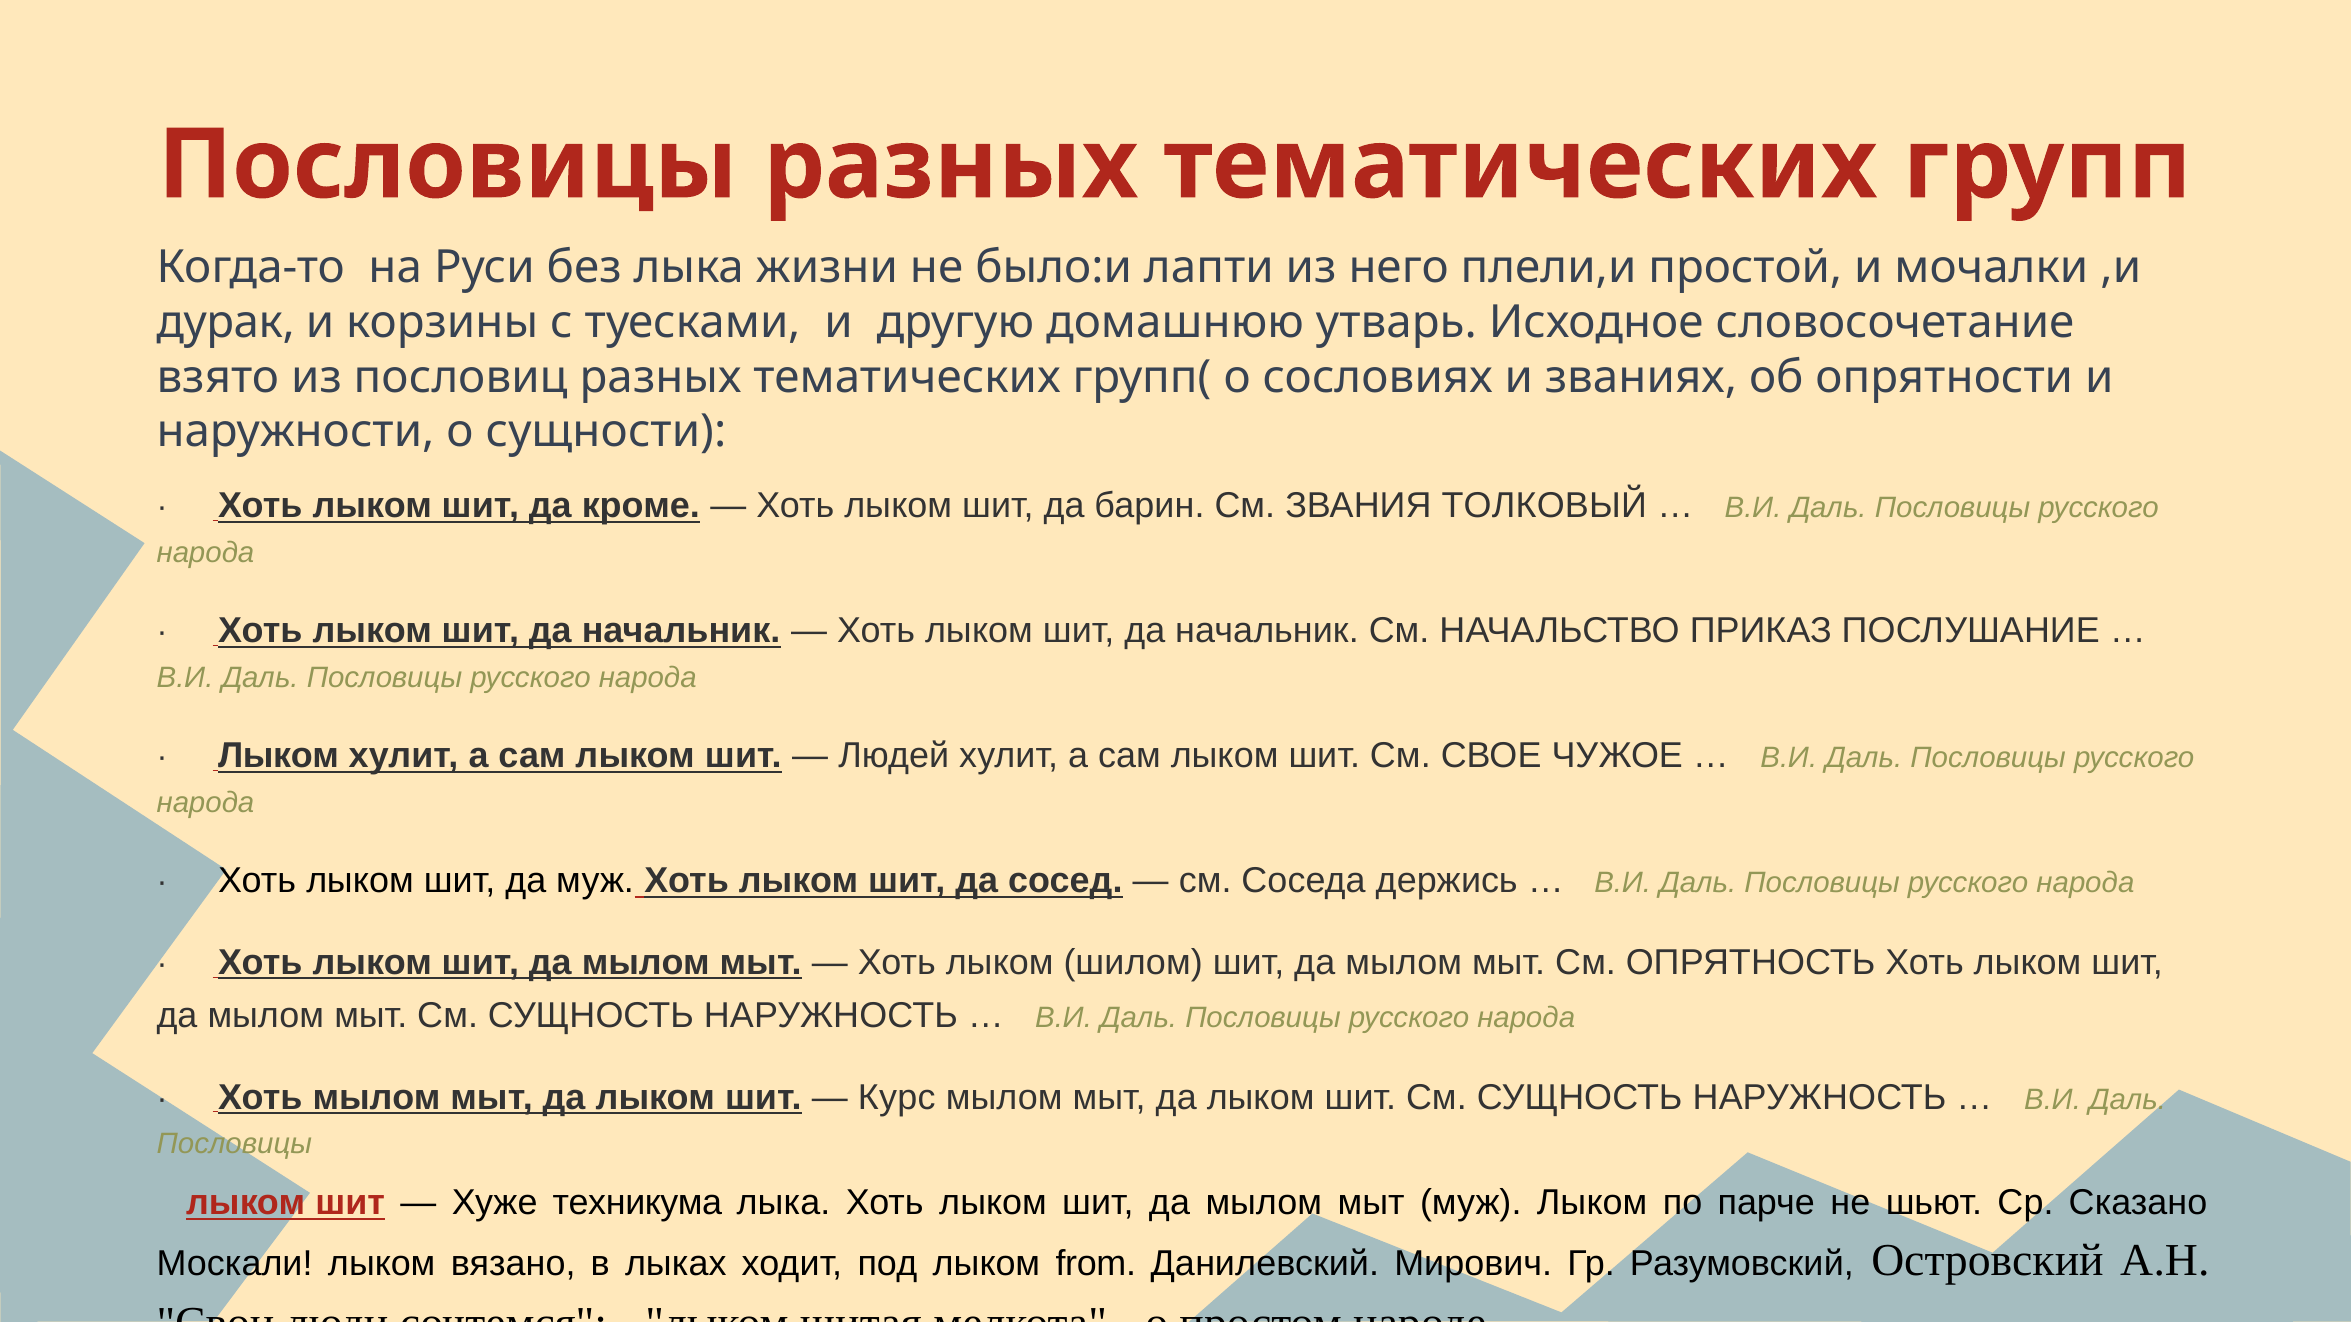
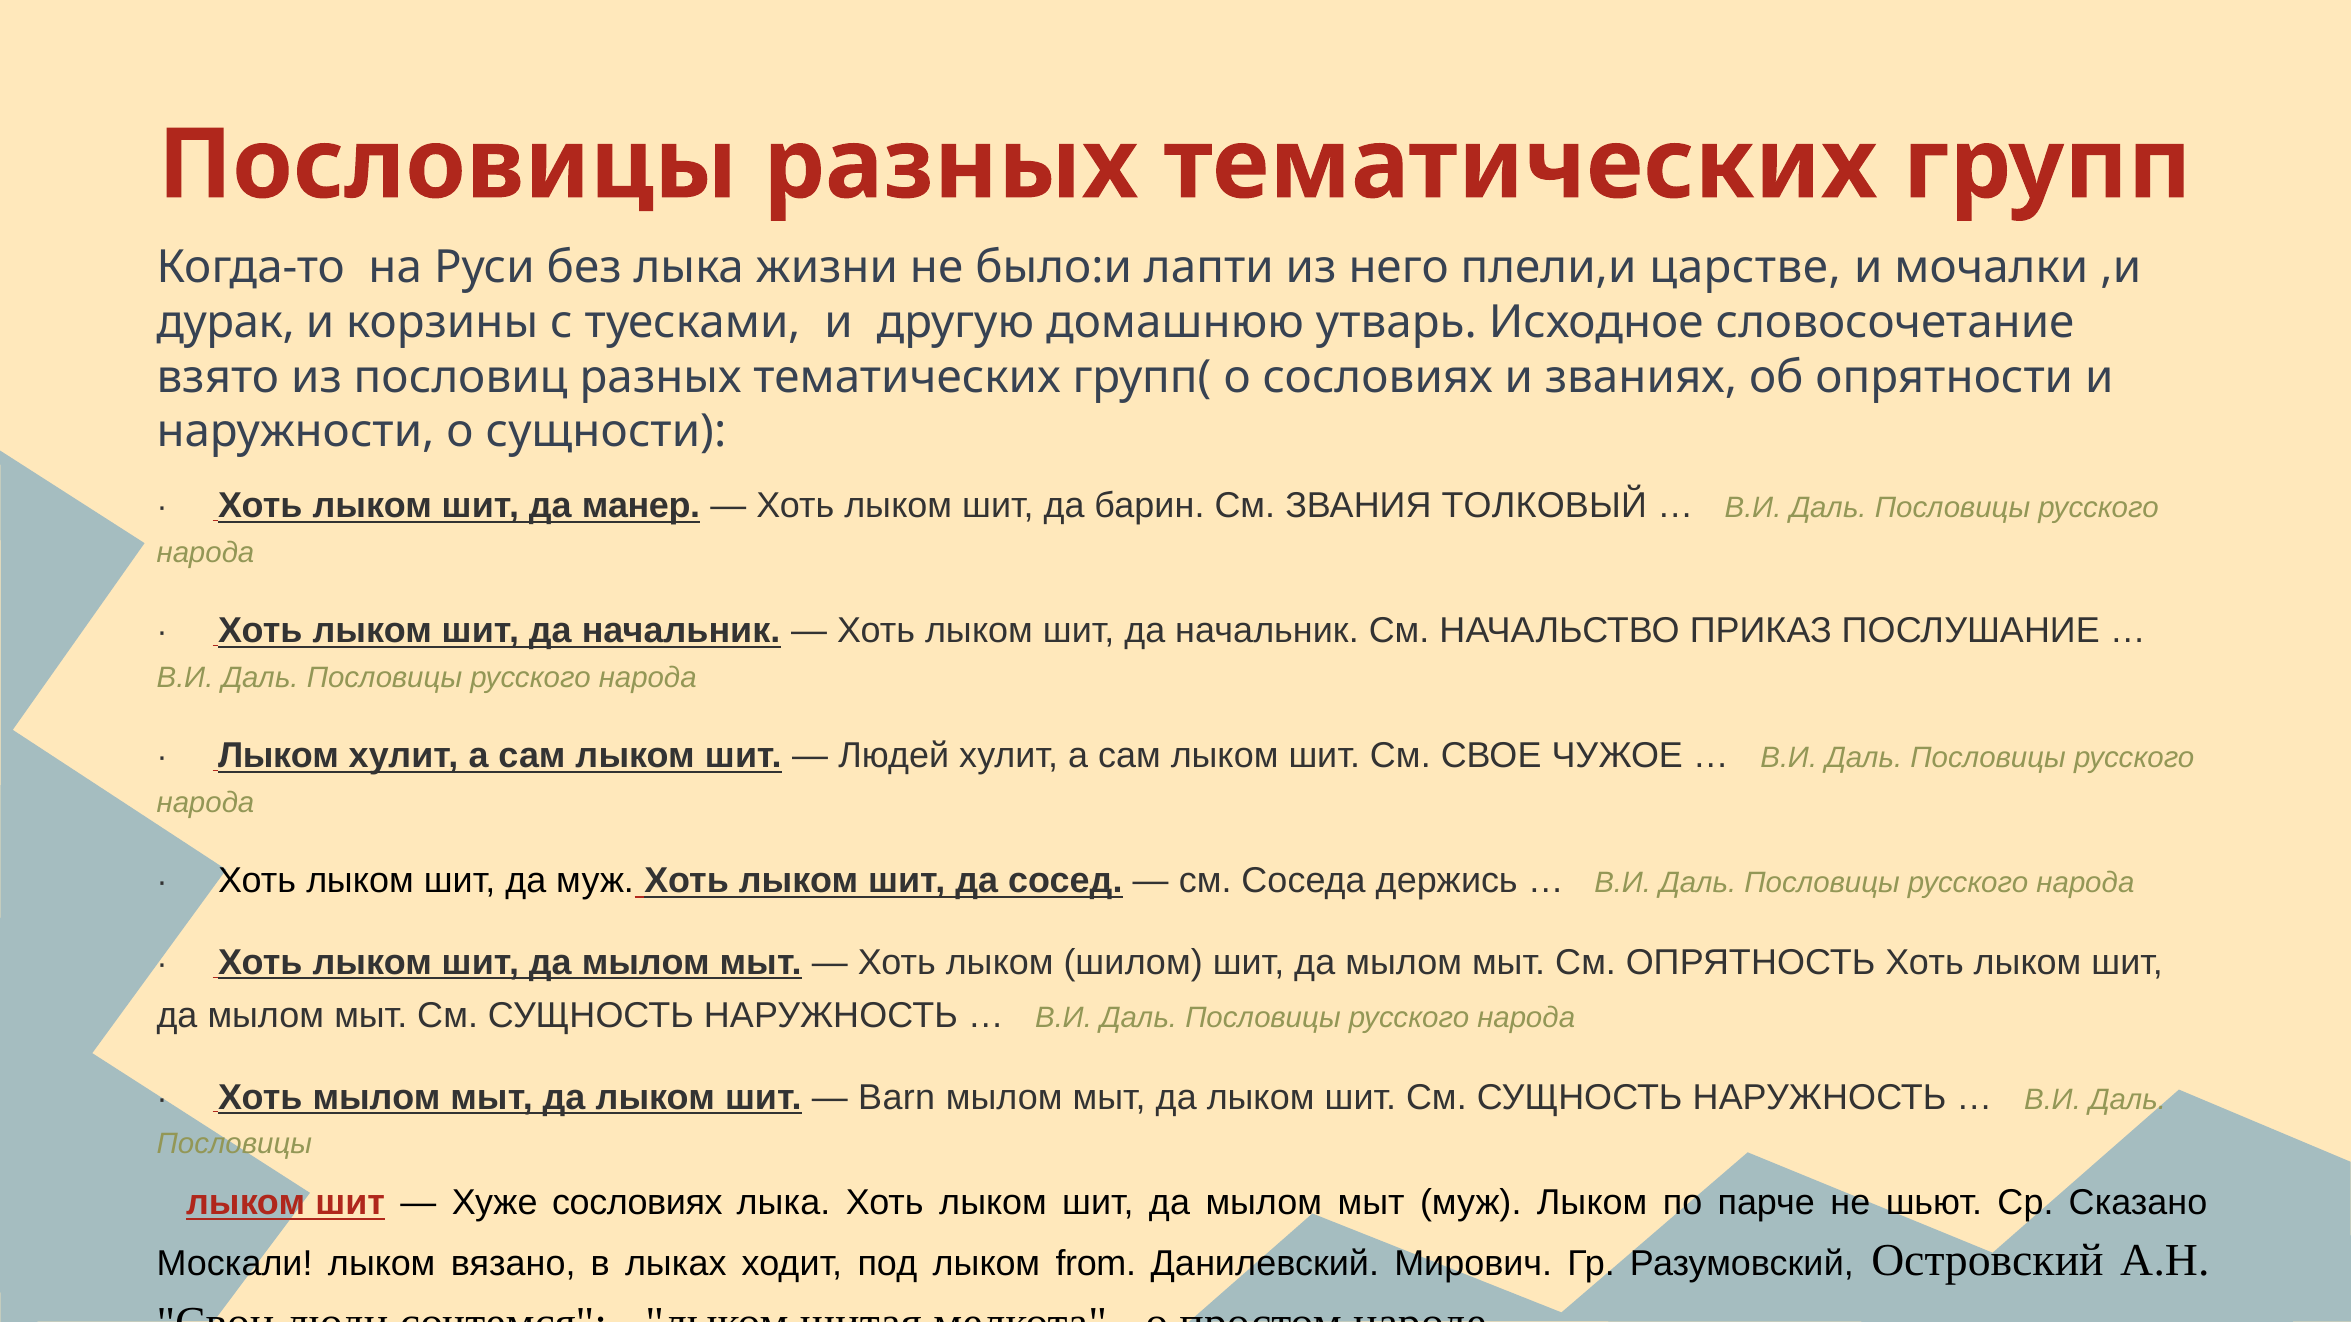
простой: простой -> царстве
кроме: кроме -> манер
Курс: Курс -> Barn
Хуже техникума: техникума -> сословиях
